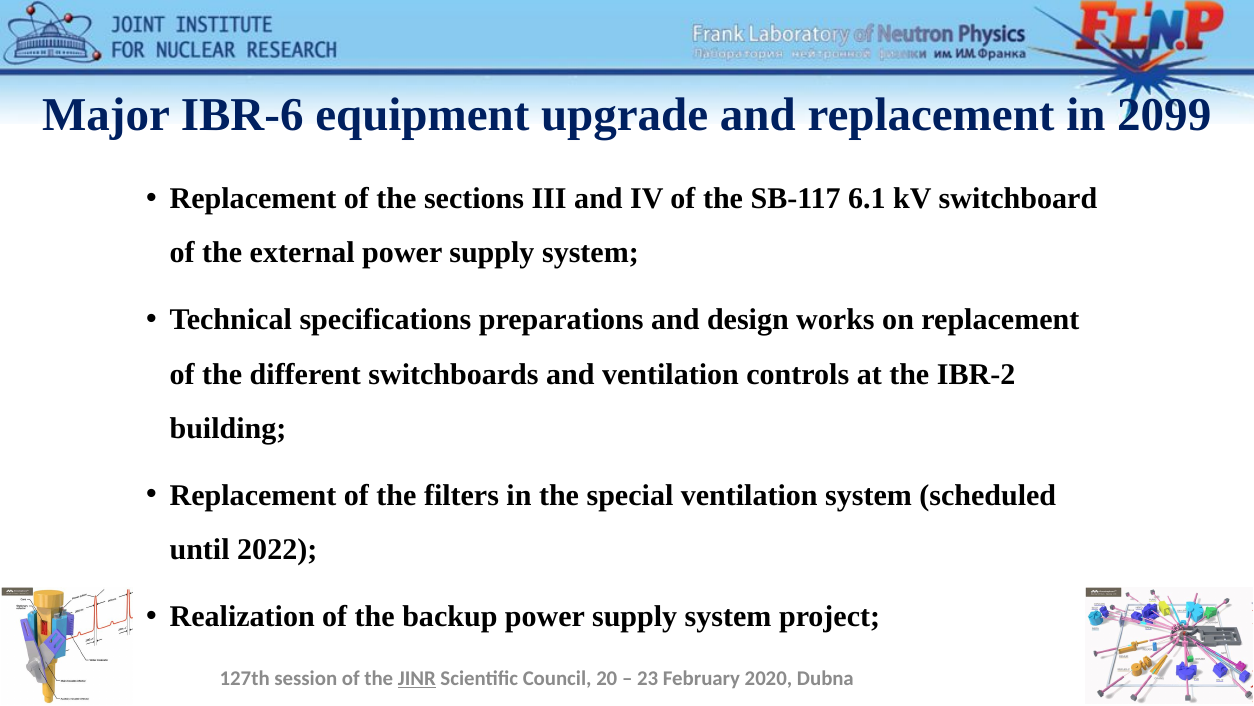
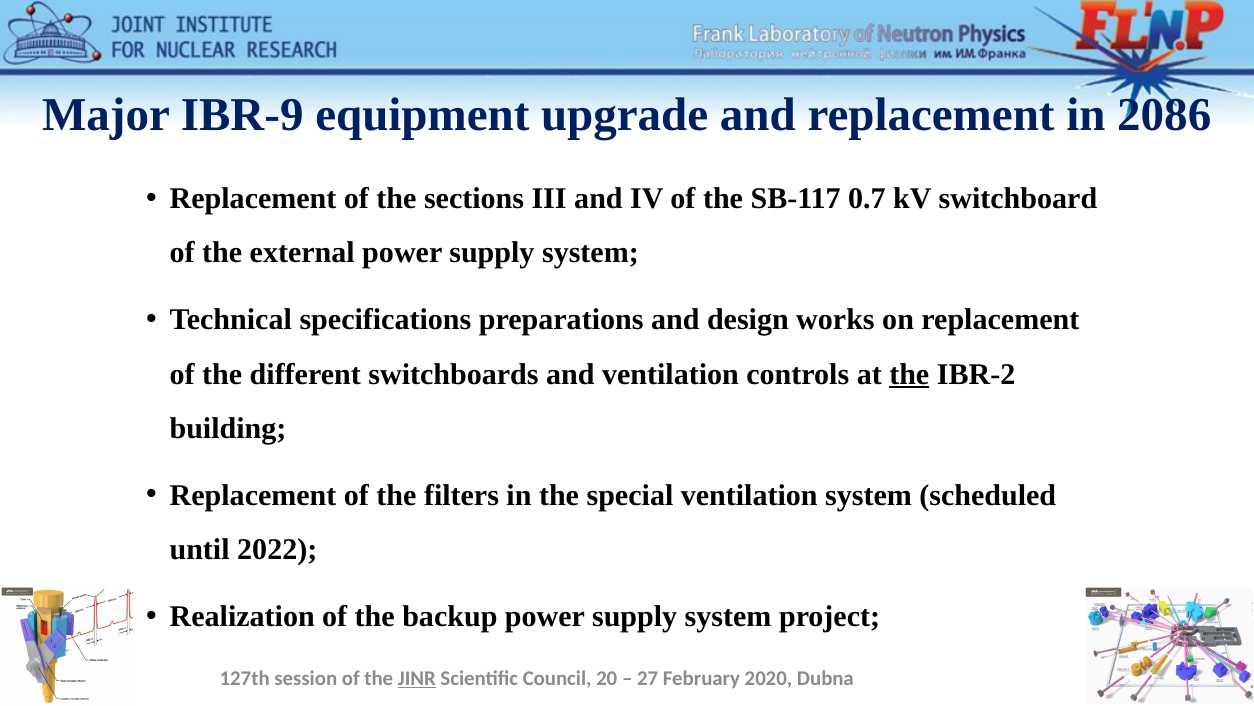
IBR-6: IBR-6 -> IBR-9
2099: 2099 -> 2086
6.1: 6.1 -> 0.7
the at (909, 374) underline: none -> present
23: 23 -> 27
